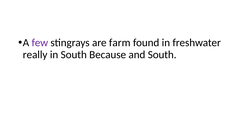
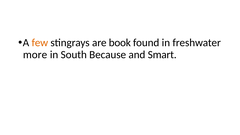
few colour: purple -> orange
farm: farm -> book
really: really -> more
and South: South -> Smart
